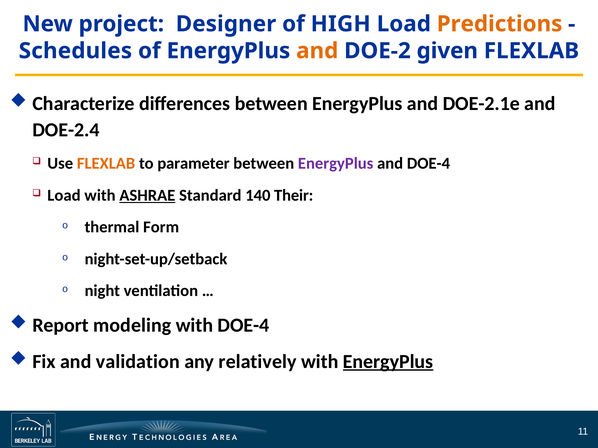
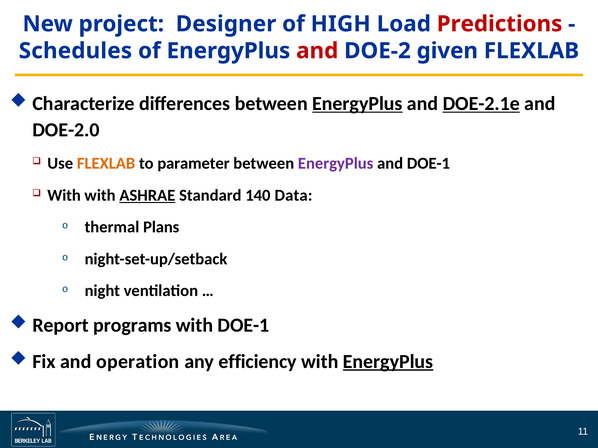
Predictions colour: orange -> red
and at (317, 51) colour: orange -> red
EnergyPlus at (357, 104) underline: none -> present
DOE-2.1e underline: none -> present
DOE-2.4: DOE-2.4 -> DOE-2.0
and DOE-4: DOE-4 -> DOE-1
Load at (64, 195): Load -> With
Their: Their -> Data
Form: Form -> Plans
modeling: modeling -> programs
with DOE-4: DOE-4 -> DOE-1
validation: validation -> operation
relatively: relatively -> efficiency
